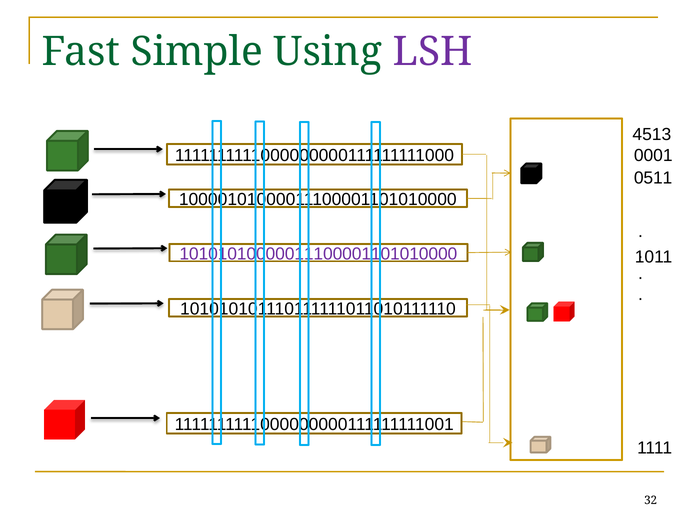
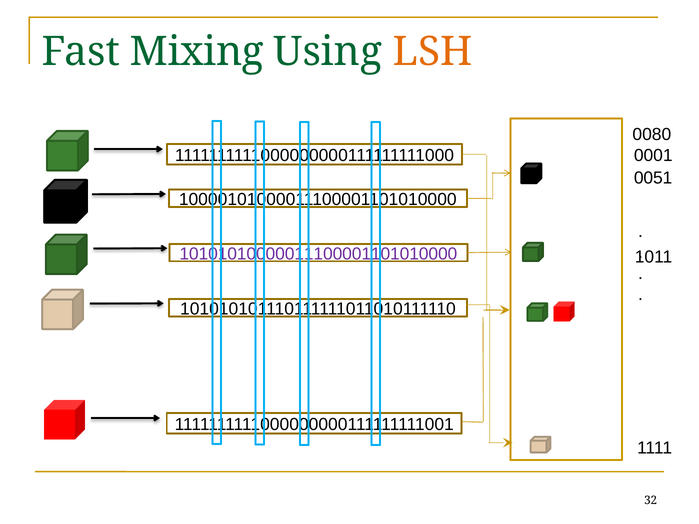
Simple: Simple -> Mixing
LSH colour: purple -> orange
4513: 4513 -> 0080
0511: 0511 -> 0051
